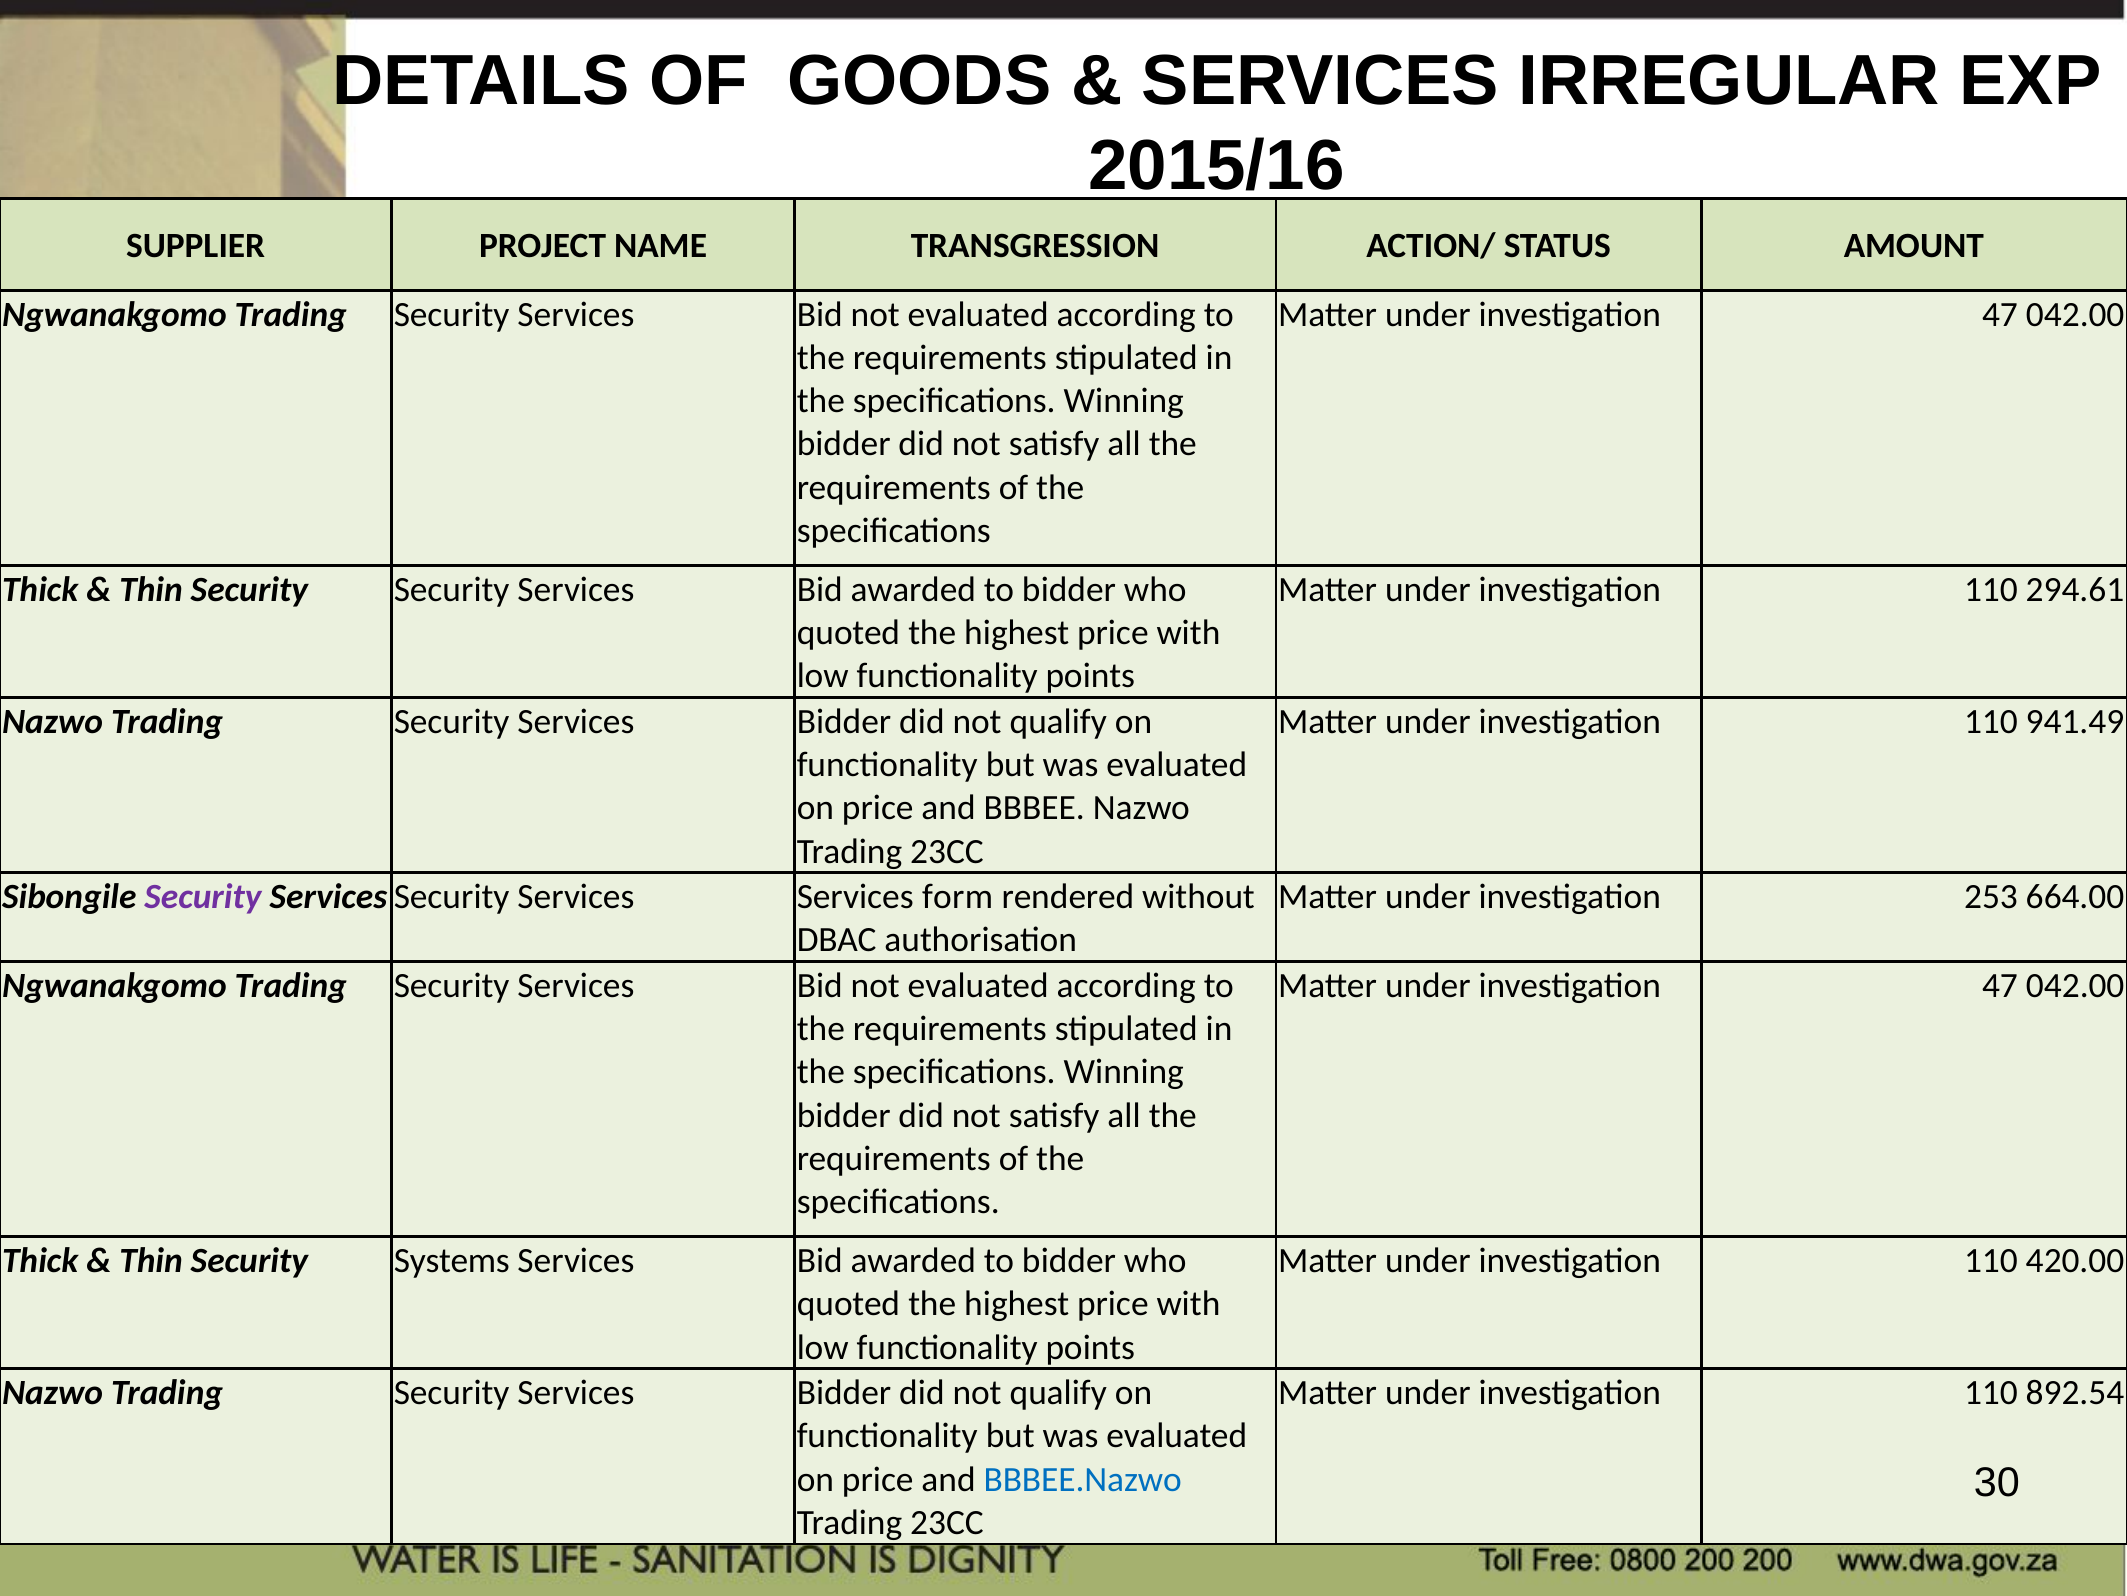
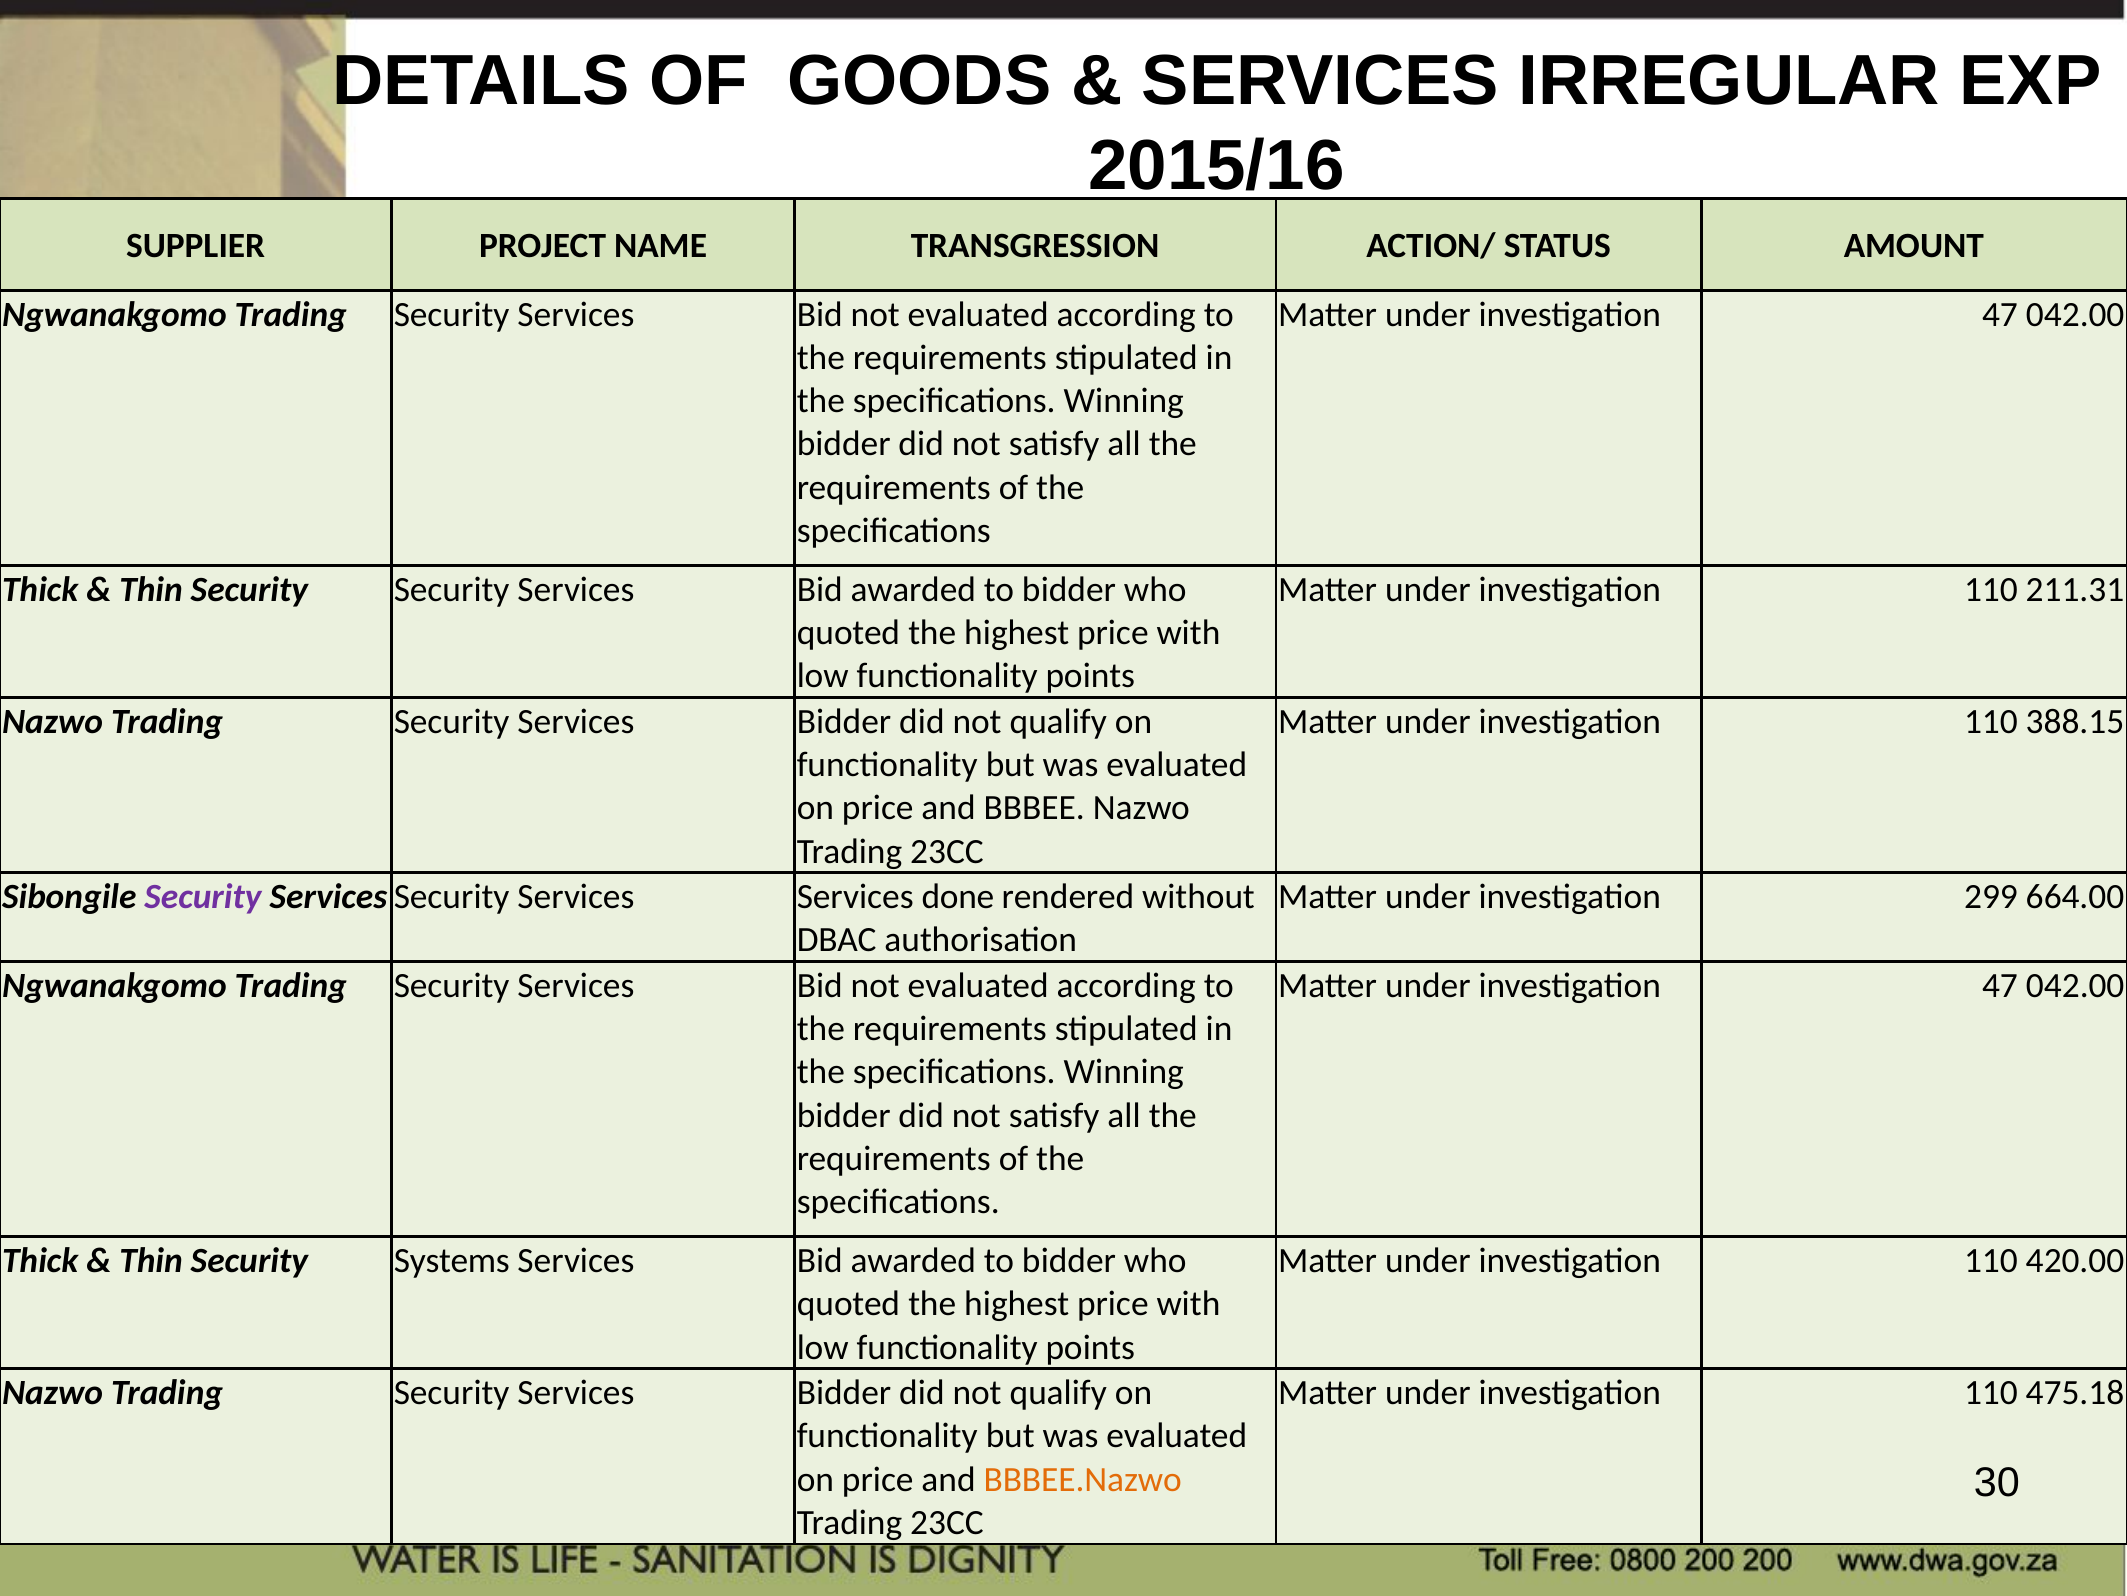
294.61: 294.61 -> 211.31
941.49: 941.49 -> 388.15
form: form -> done
253: 253 -> 299
892.54: 892.54 -> 475.18
BBBEE.Nazwo colour: blue -> orange
